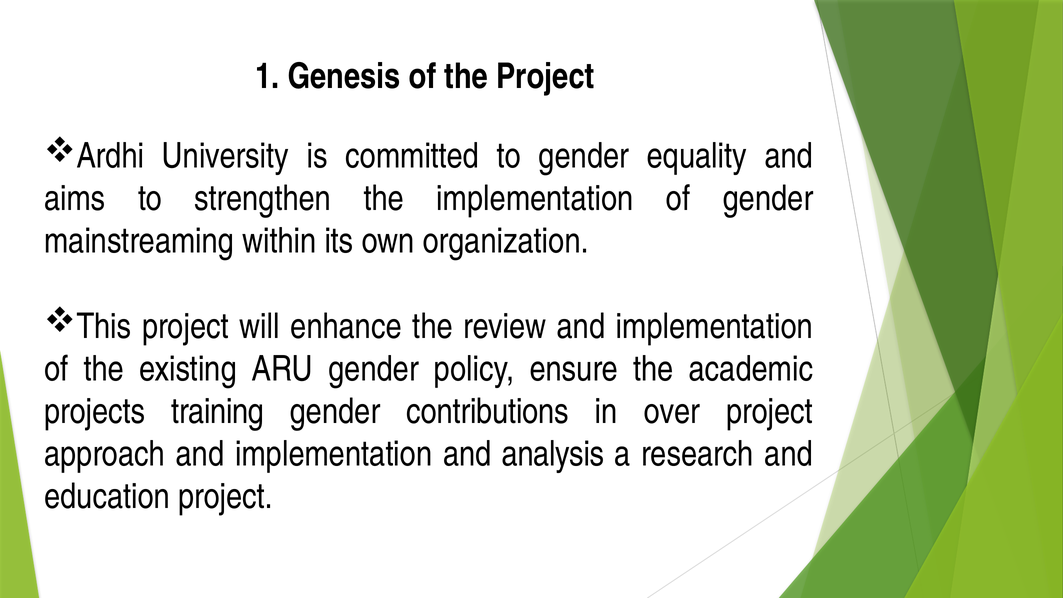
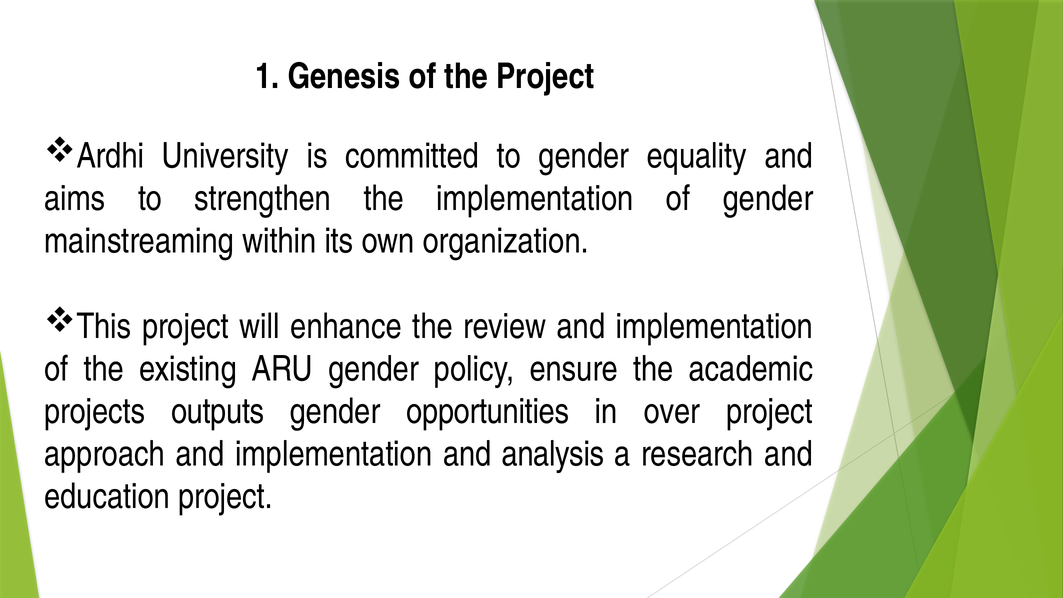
training: training -> outputs
contributions: contributions -> opportunities
